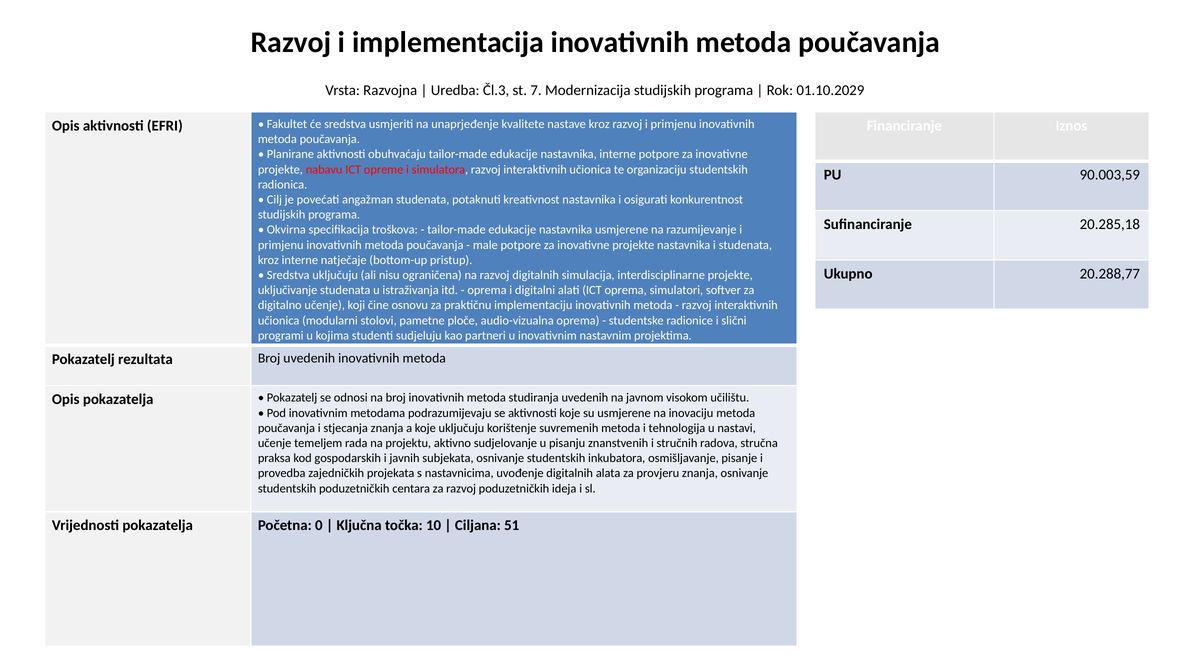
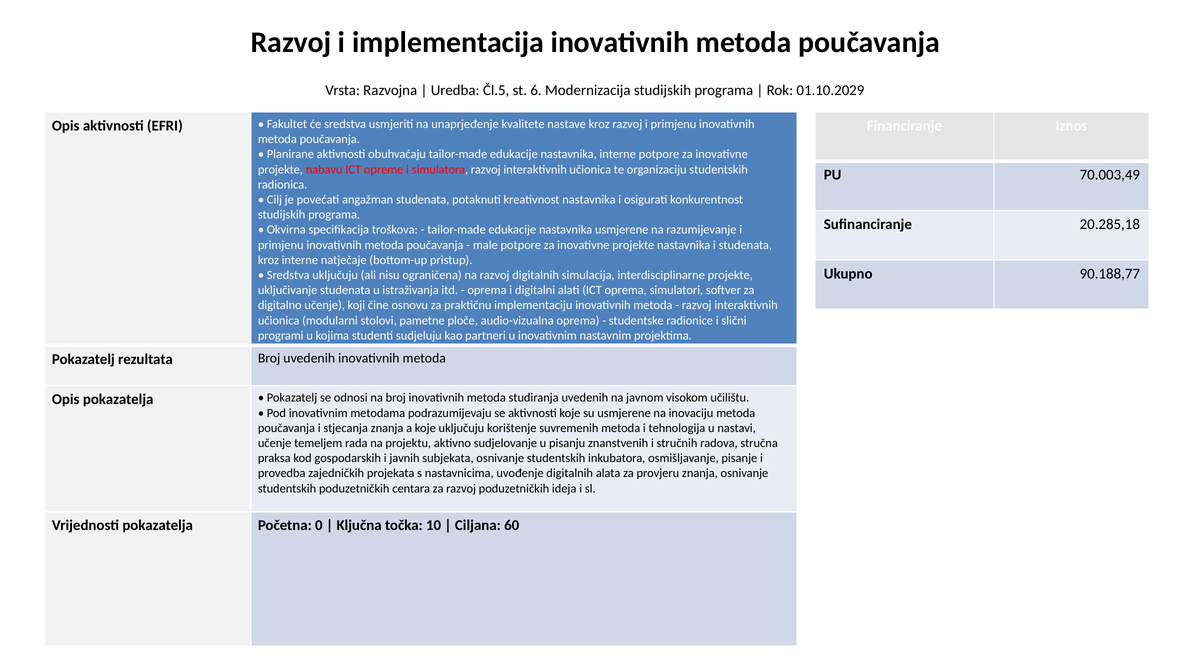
Čl.3: Čl.3 -> Čl.5
7: 7 -> 6
90.003,59: 90.003,59 -> 70.003,49
20.288,77: 20.288,77 -> 90.188,77
51: 51 -> 60
